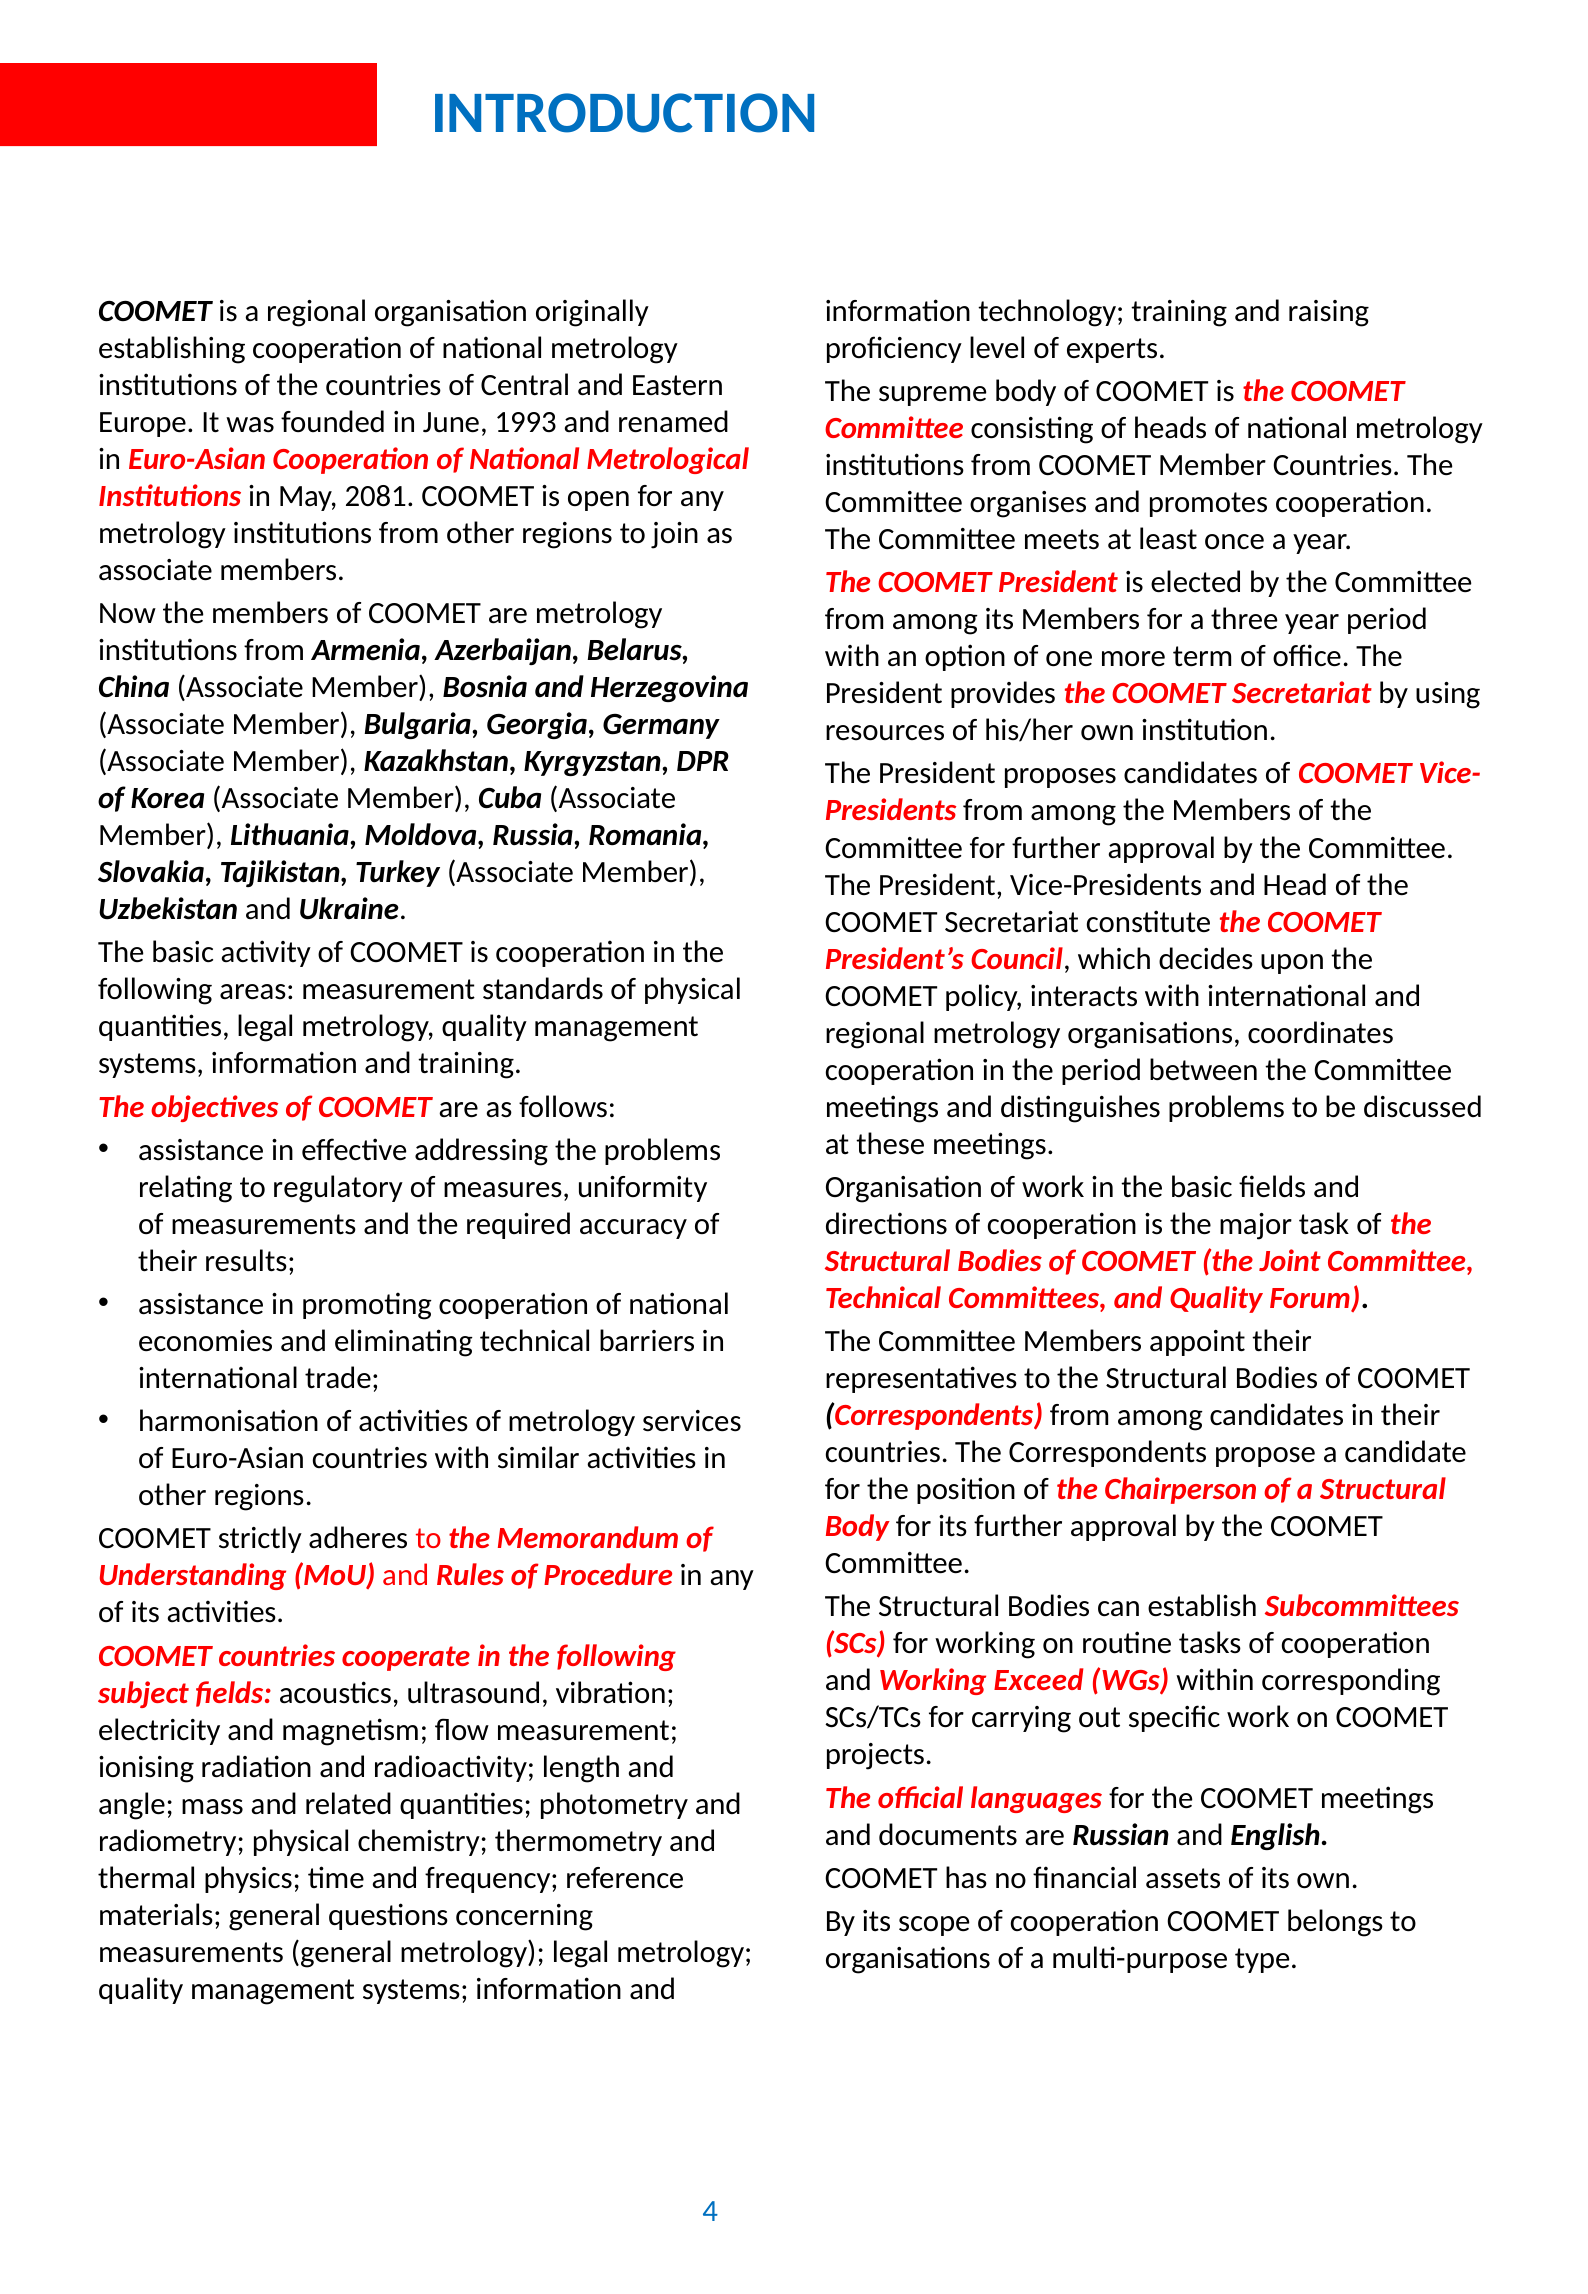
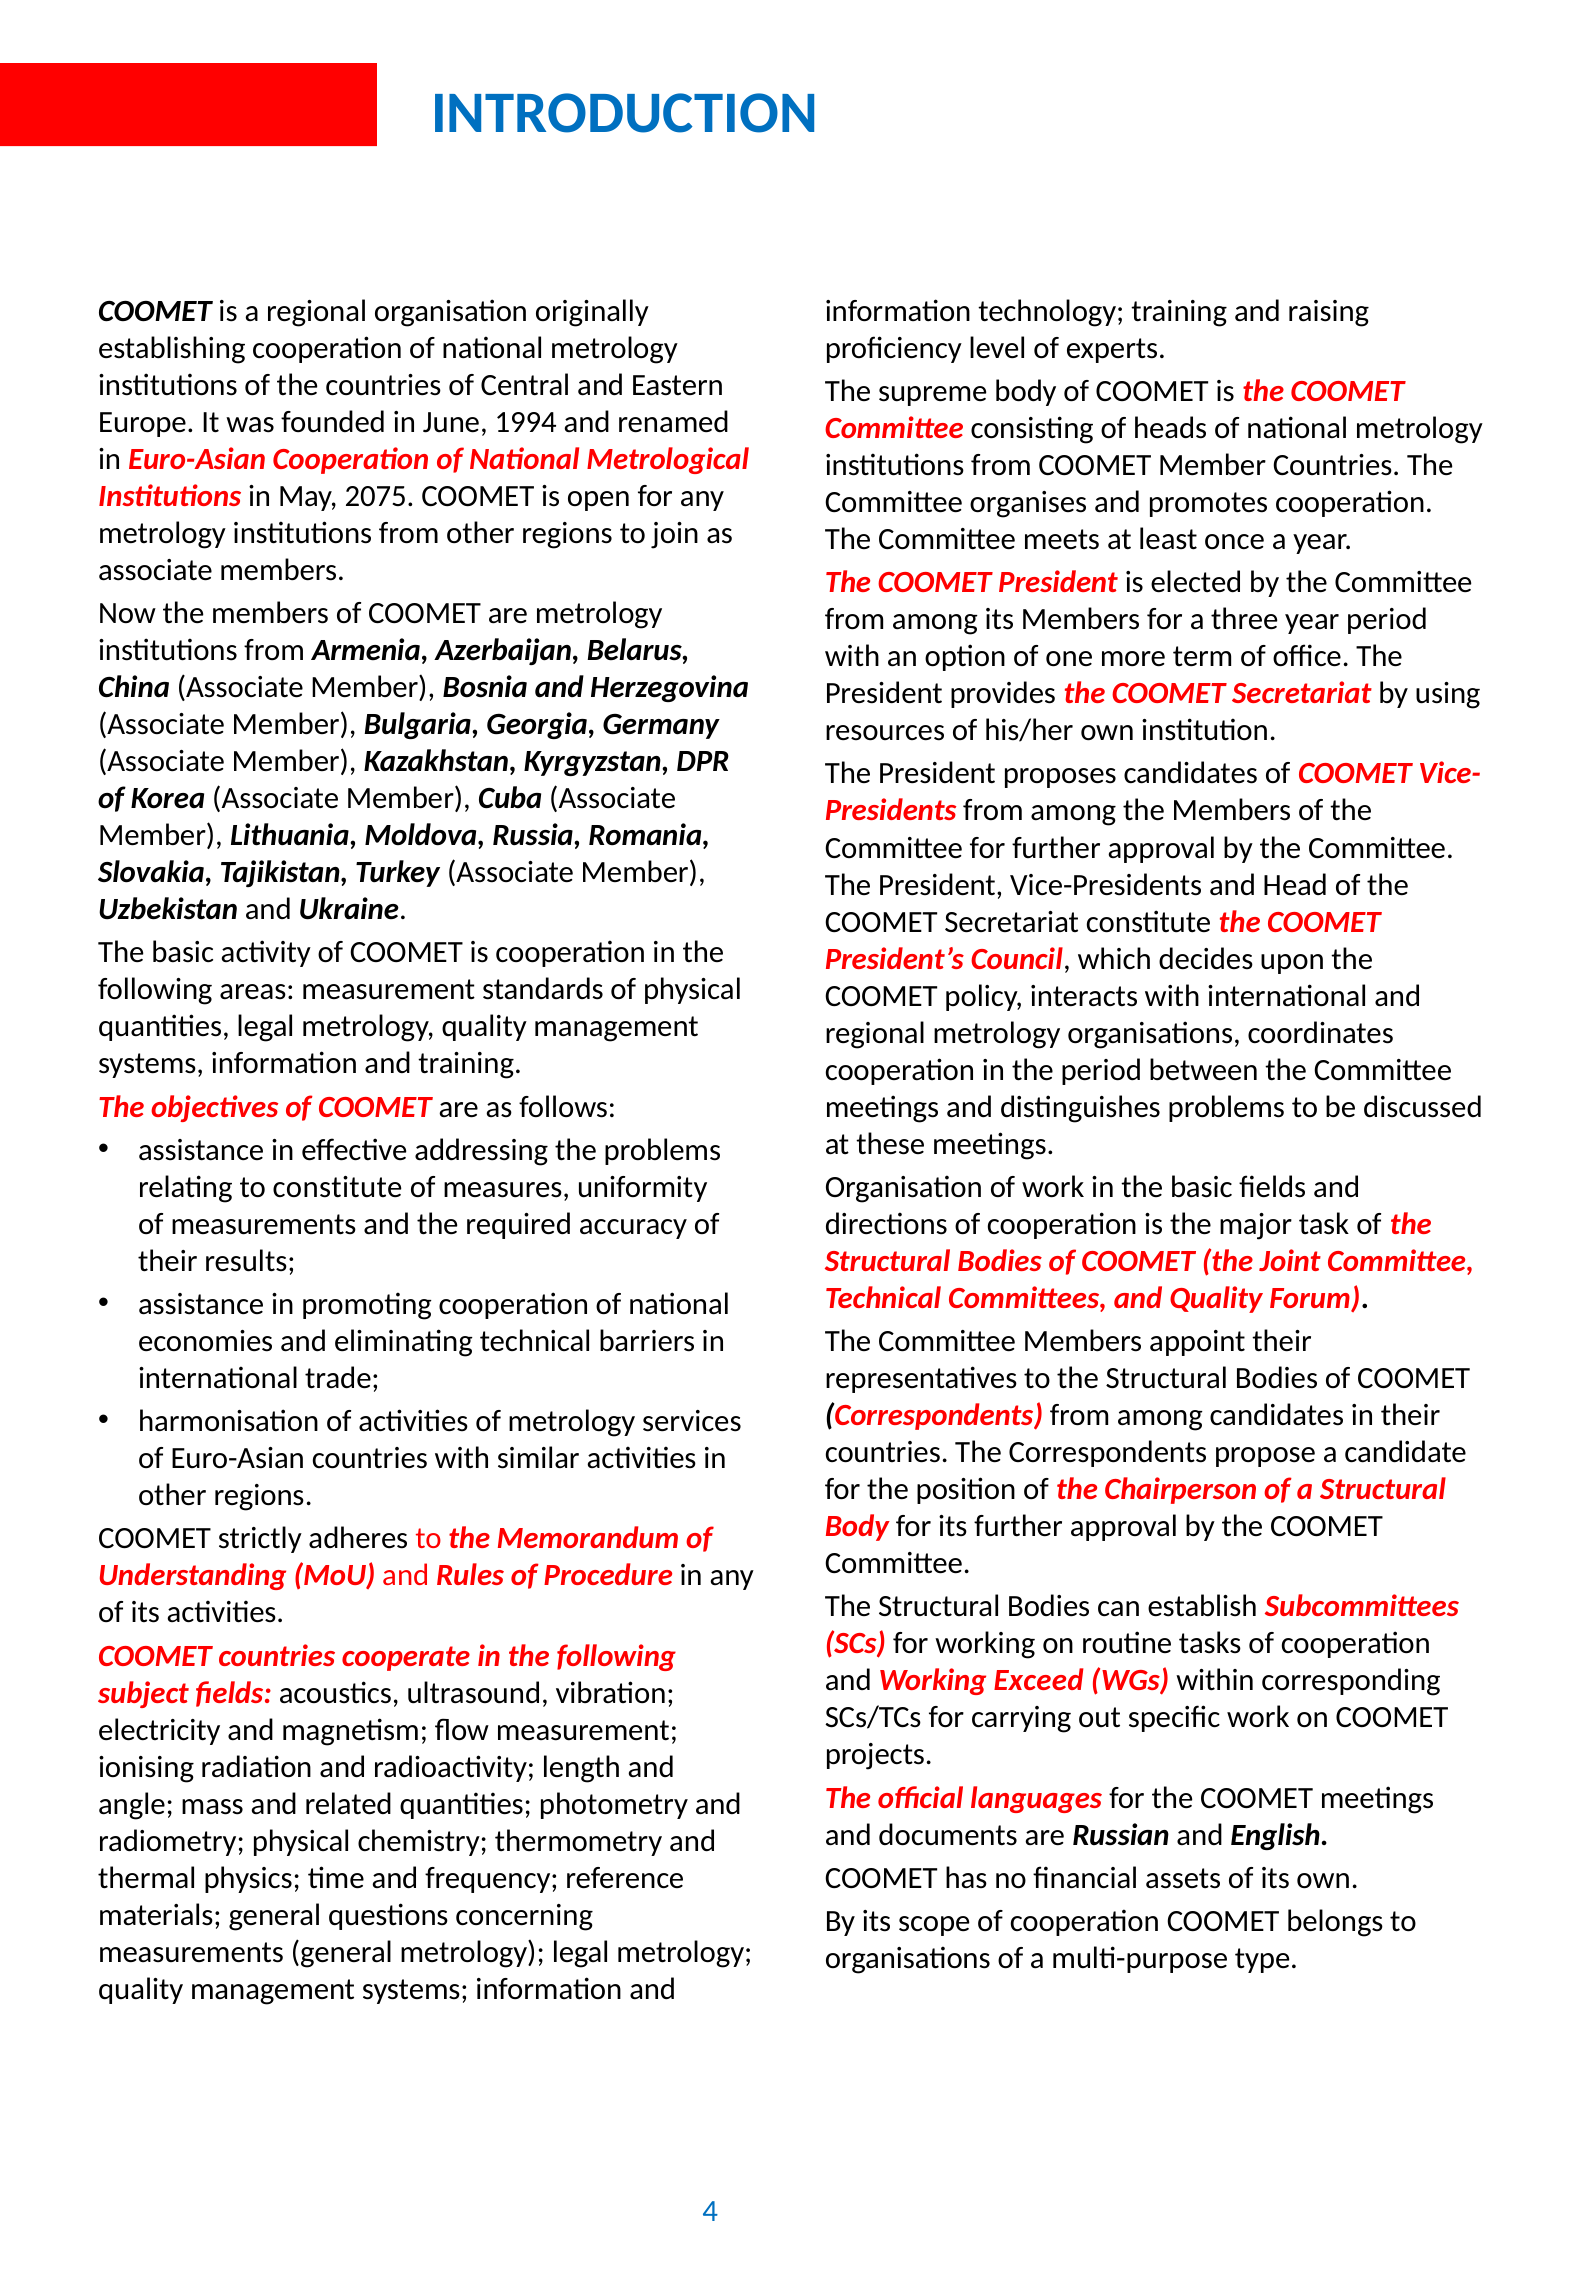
1993: 1993 -> 1994
2081: 2081 -> 2075
to regulatory: regulatory -> constitute
